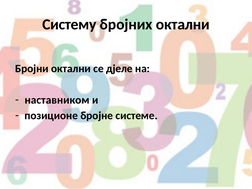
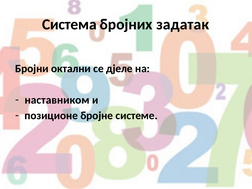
Систему: Систему -> Система
бројних октални: октални -> задатак
